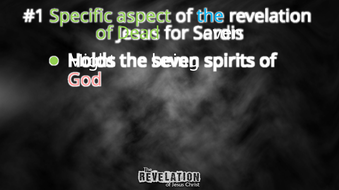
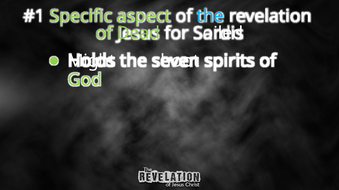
Seven: Seven -> Soiled
being: being -> shoot
God colour: pink -> light green
